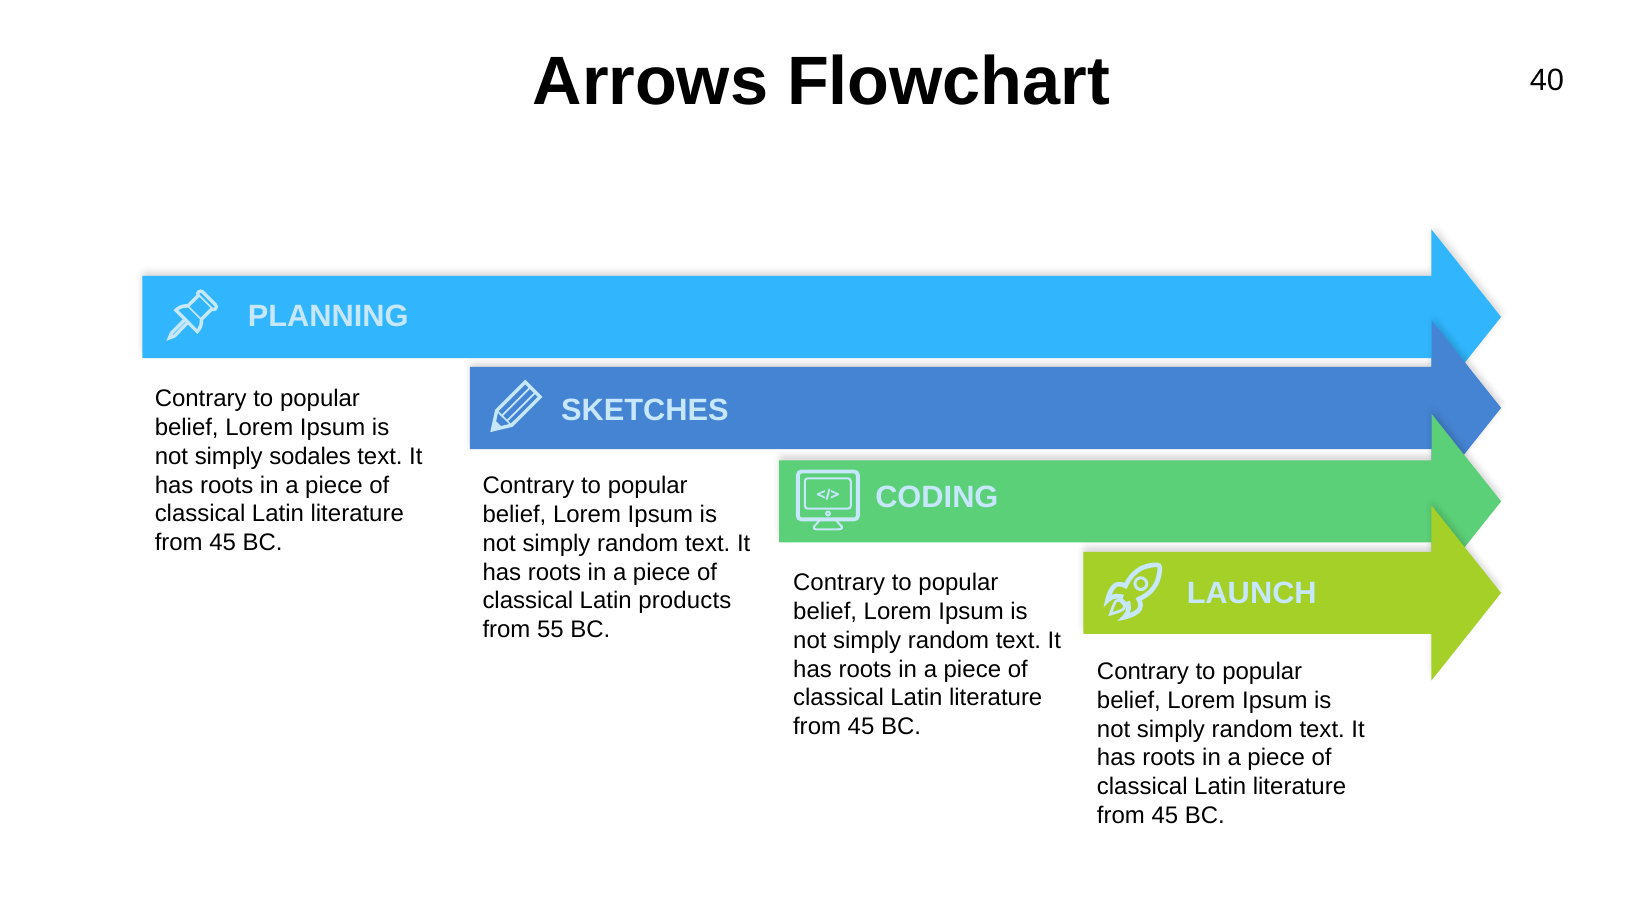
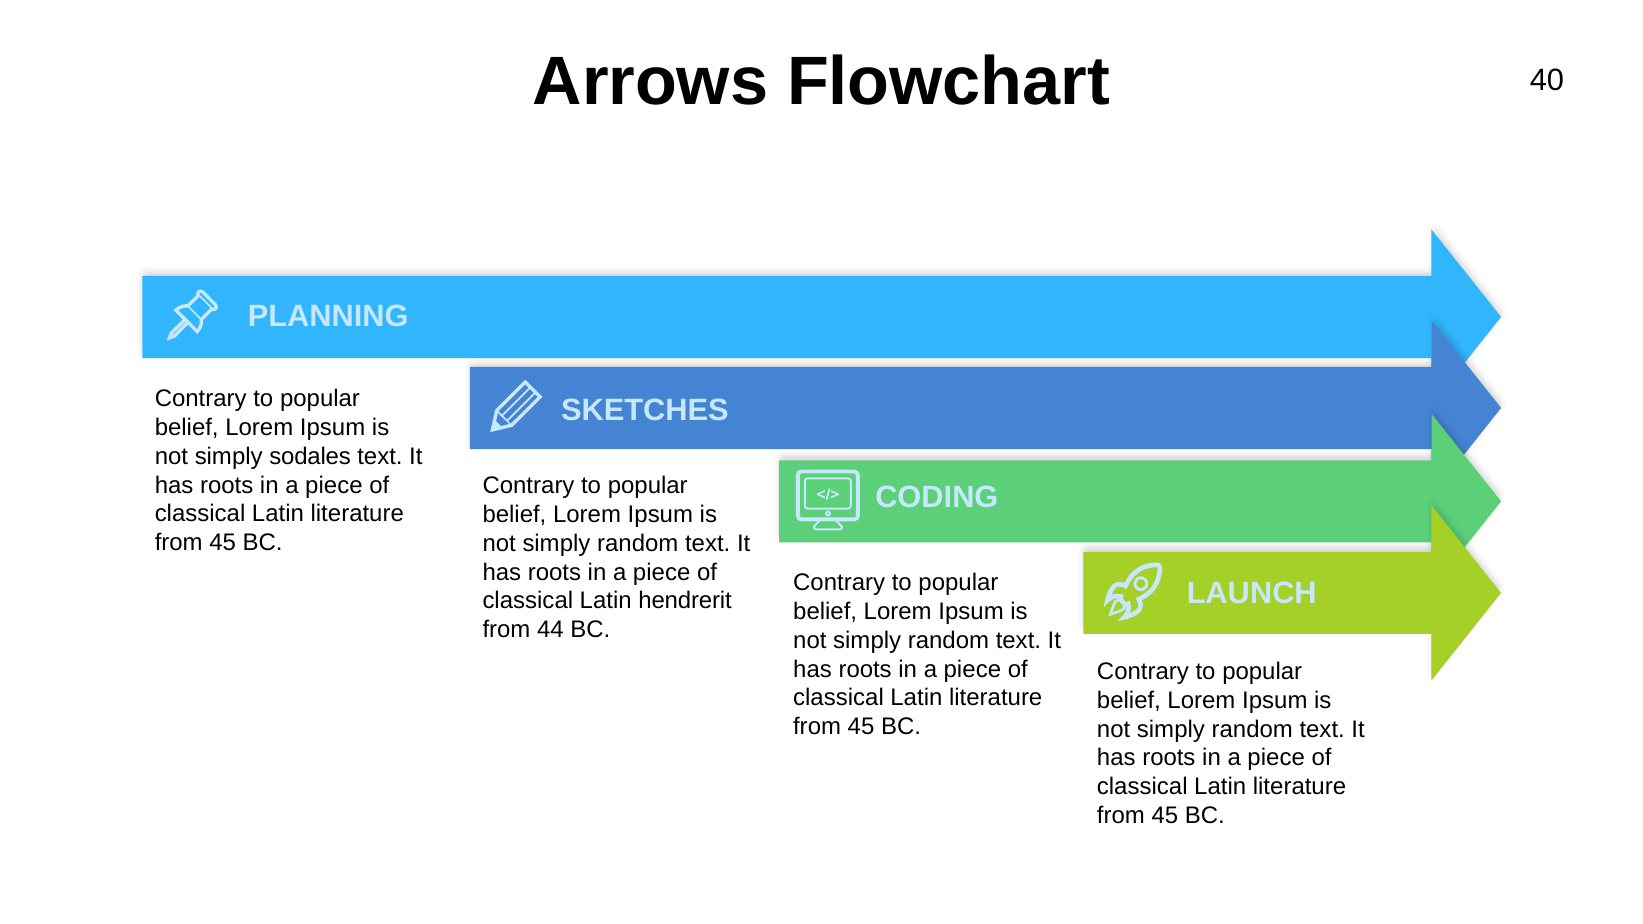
products: products -> hendrerit
55: 55 -> 44
